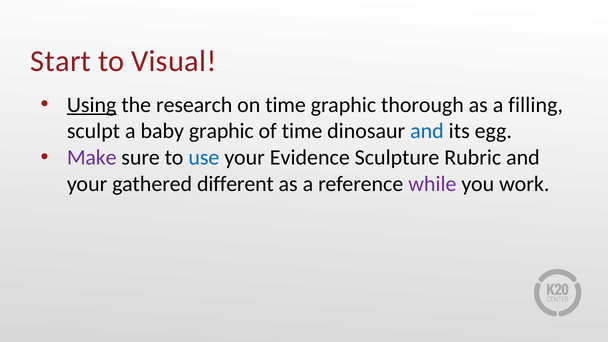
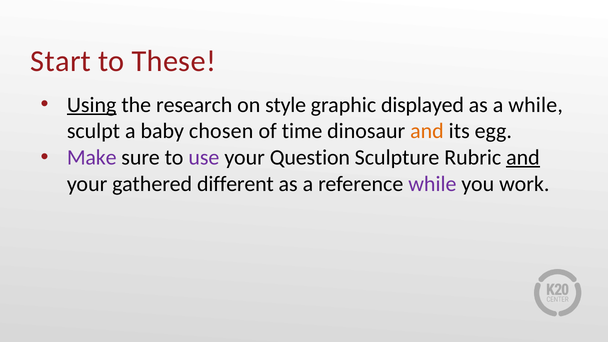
Visual: Visual -> These
on time: time -> style
thorough: thorough -> displayed
a filling: filling -> while
baby graphic: graphic -> chosen
and at (427, 131) colour: blue -> orange
use colour: blue -> purple
Evidence: Evidence -> Question
and at (523, 157) underline: none -> present
